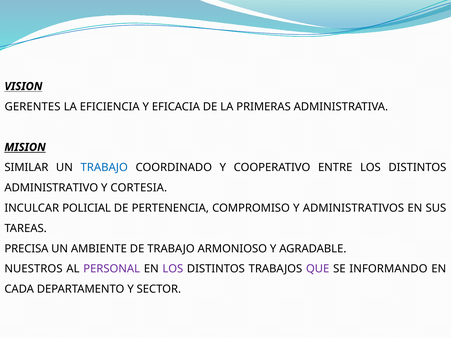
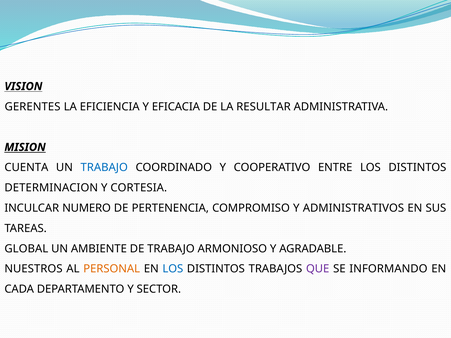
PRIMERAS: PRIMERAS -> RESULTAR
SIMILAR: SIMILAR -> CUENTA
ADMINISTRATIVO: ADMINISTRATIVO -> DETERMINACION
POLICIAL: POLICIAL -> NUMERO
PRECISA: PRECISA -> GLOBAL
PERSONAL colour: purple -> orange
LOS at (173, 269) colour: purple -> blue
